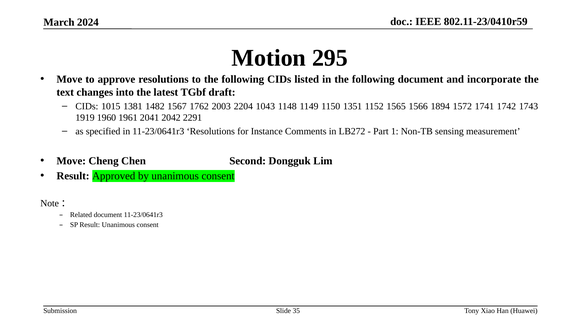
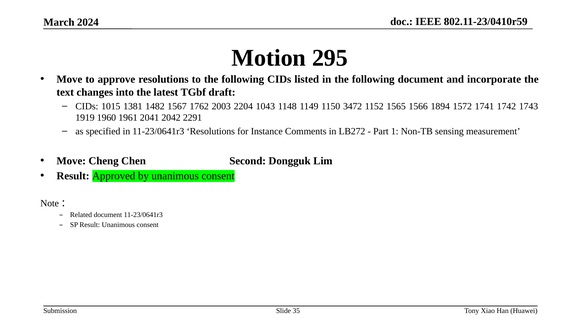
1351: 1351 -> 3472
